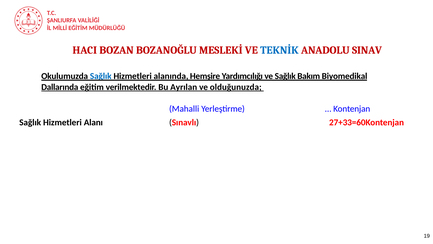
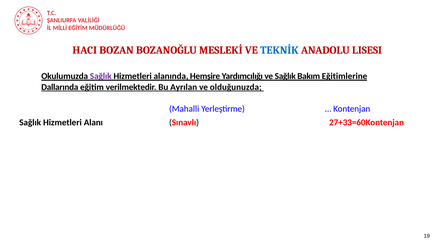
SINAV: SINAV -> LISESI
Sağlık at (101, 76) colour: blue -> purple
Biyomedikal: Biyomedikal -> Eğitimlerine
